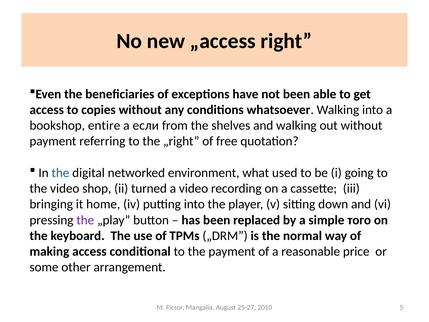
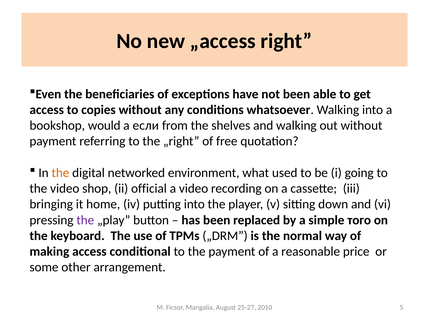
entire: entire -> would
the at (60, 173) colour: blue -> orange
turned: turned -> official
